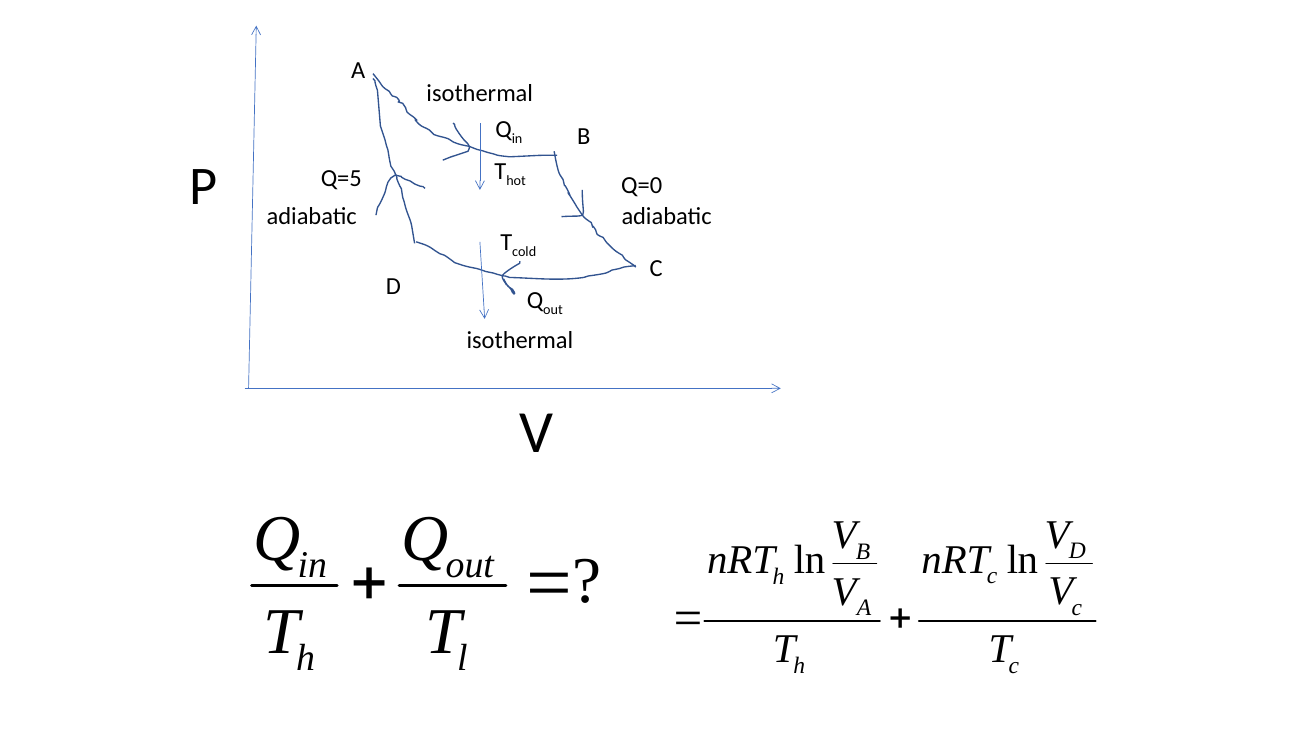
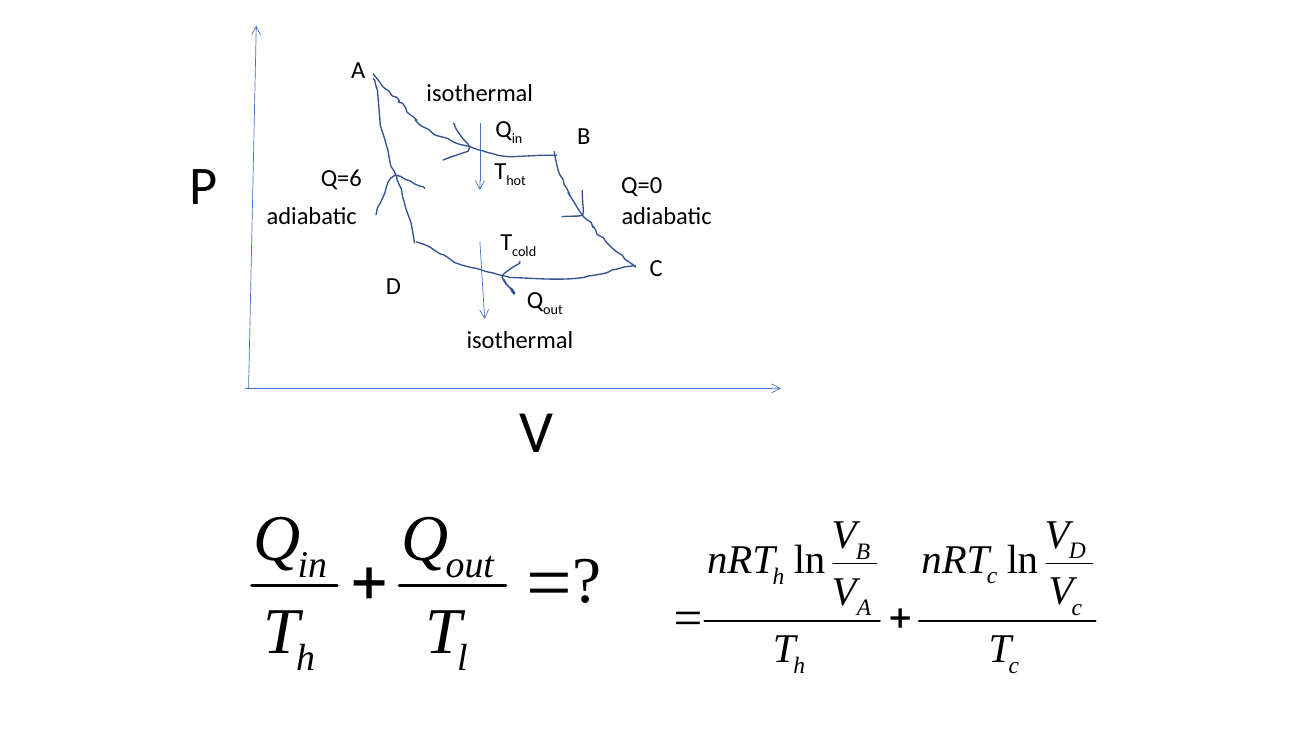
Q=5: Q=5 -> Q=6
